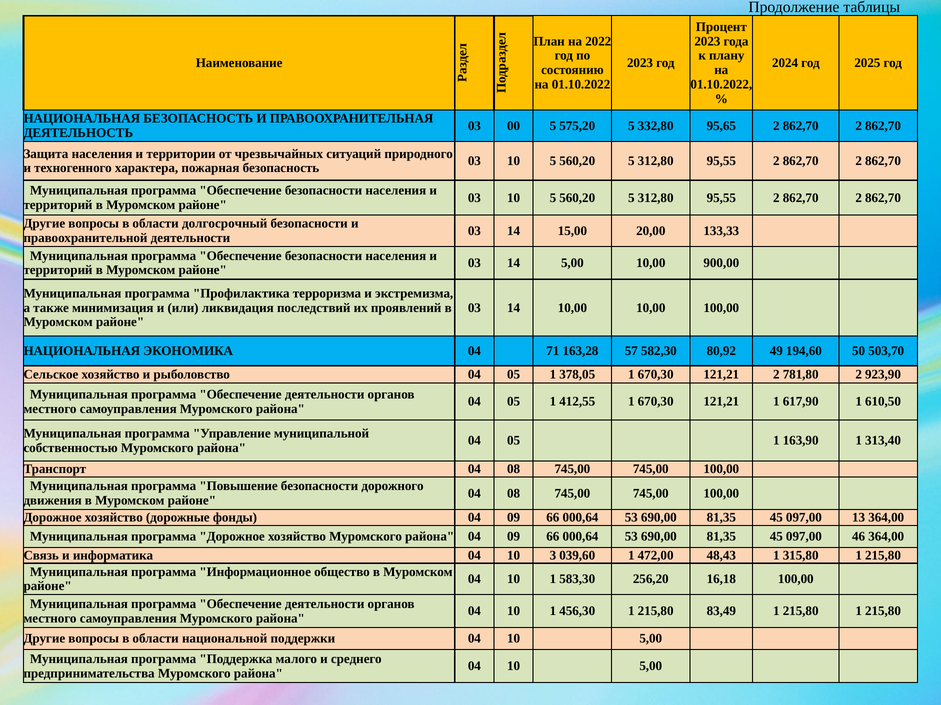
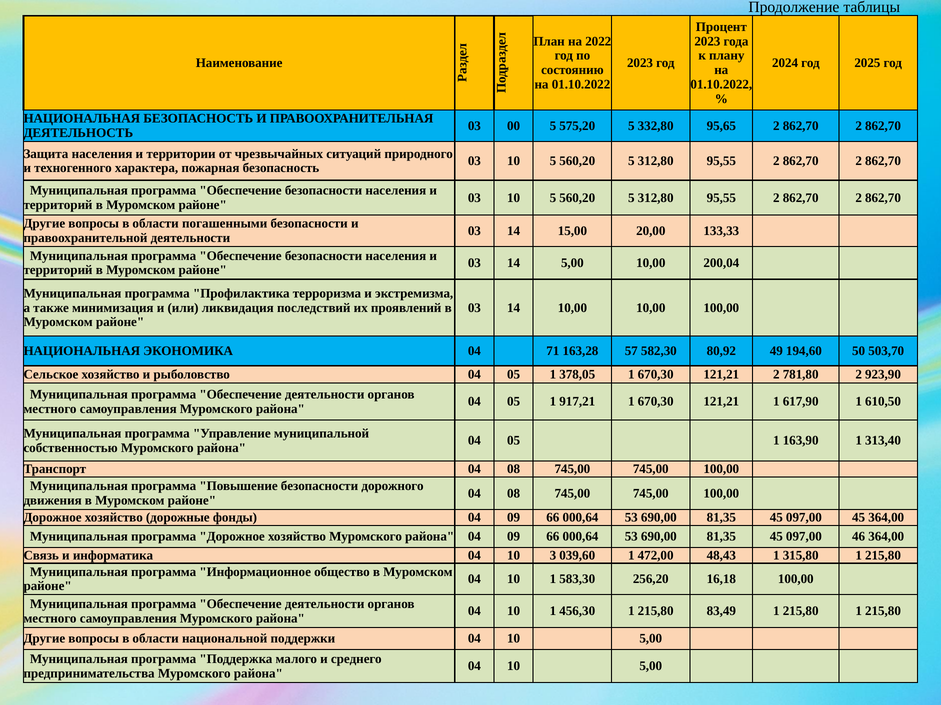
долгосрочный: долгосрочный -> погашенными
900,00: 900,00 -> 200,04
412,55: 412,55 -> 917,21
097,00 13: 13 -> 45
